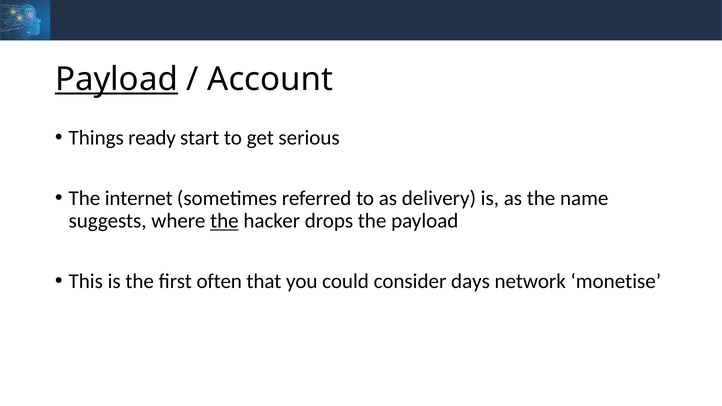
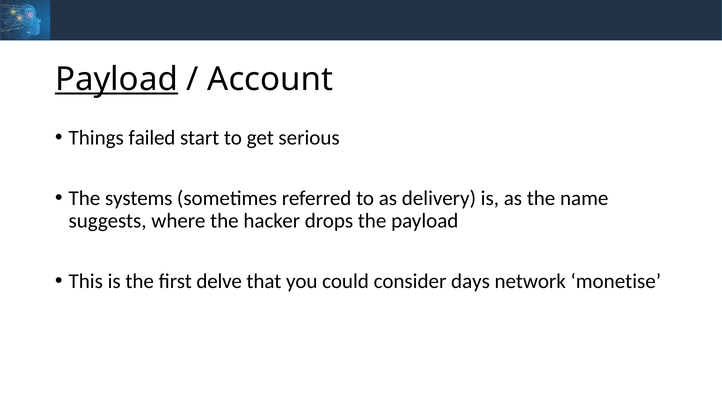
ready: ready -> failed
internet: internet -> systems
the at (224, 221) underline: present -> none
often: often -> delve
